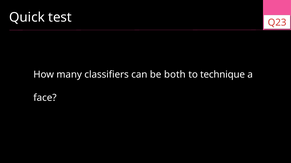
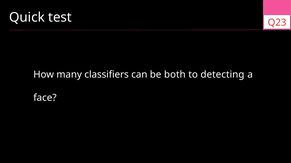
technique: technique -> detecting
